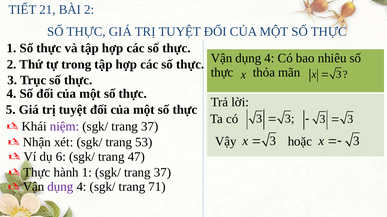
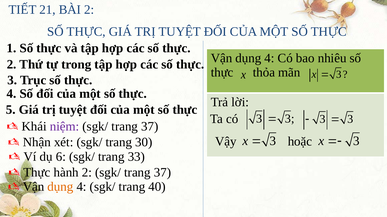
53: 53 -> 30
47: 47 -> 33
hành 1: 1 -> 2
dụng at (60, 187) colour: purple -> orange
71: 71 -> 40
